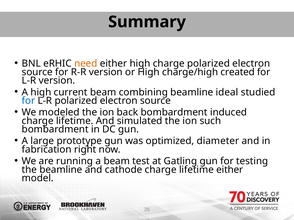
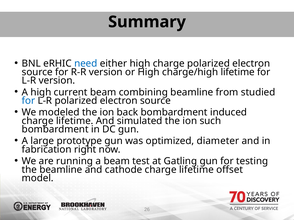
need colour: orange -> blue
charge/high created: created -> lifetime
ideal: ideal -> from
lifetime either: either -> offset
